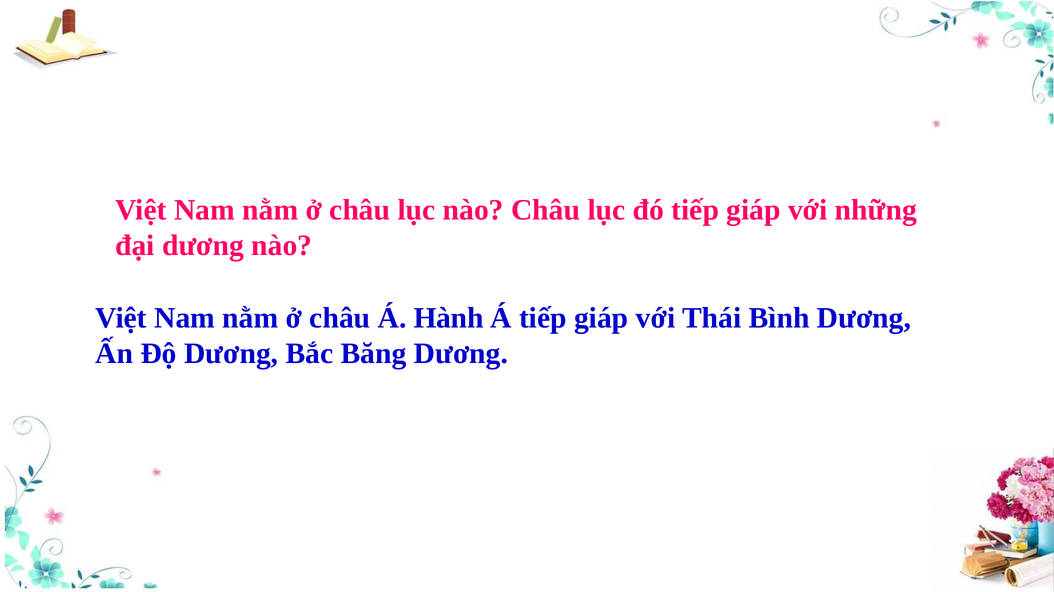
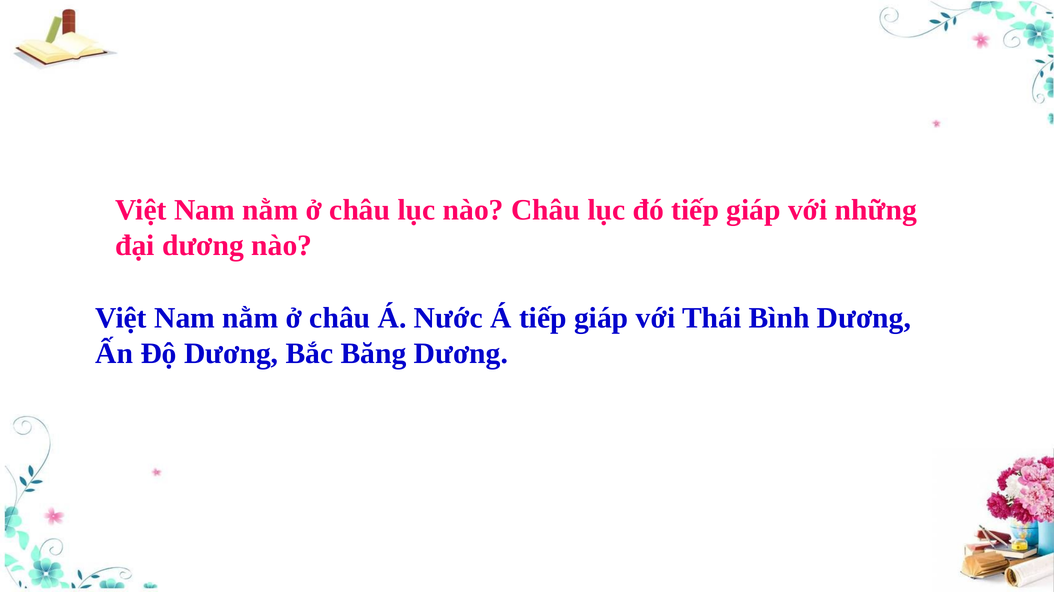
Hành: Hành -> Nước
